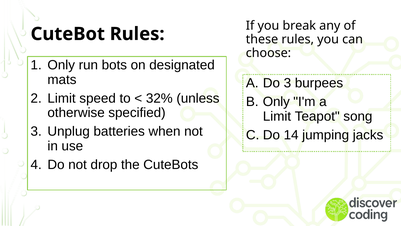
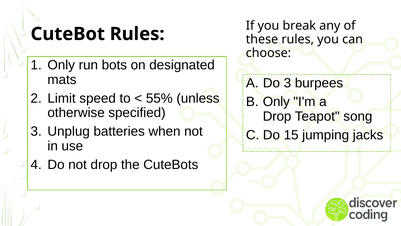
32%: 32% -> 55%
Limit at (277, 116): Limit -> Drop
14: 14 -> 15
